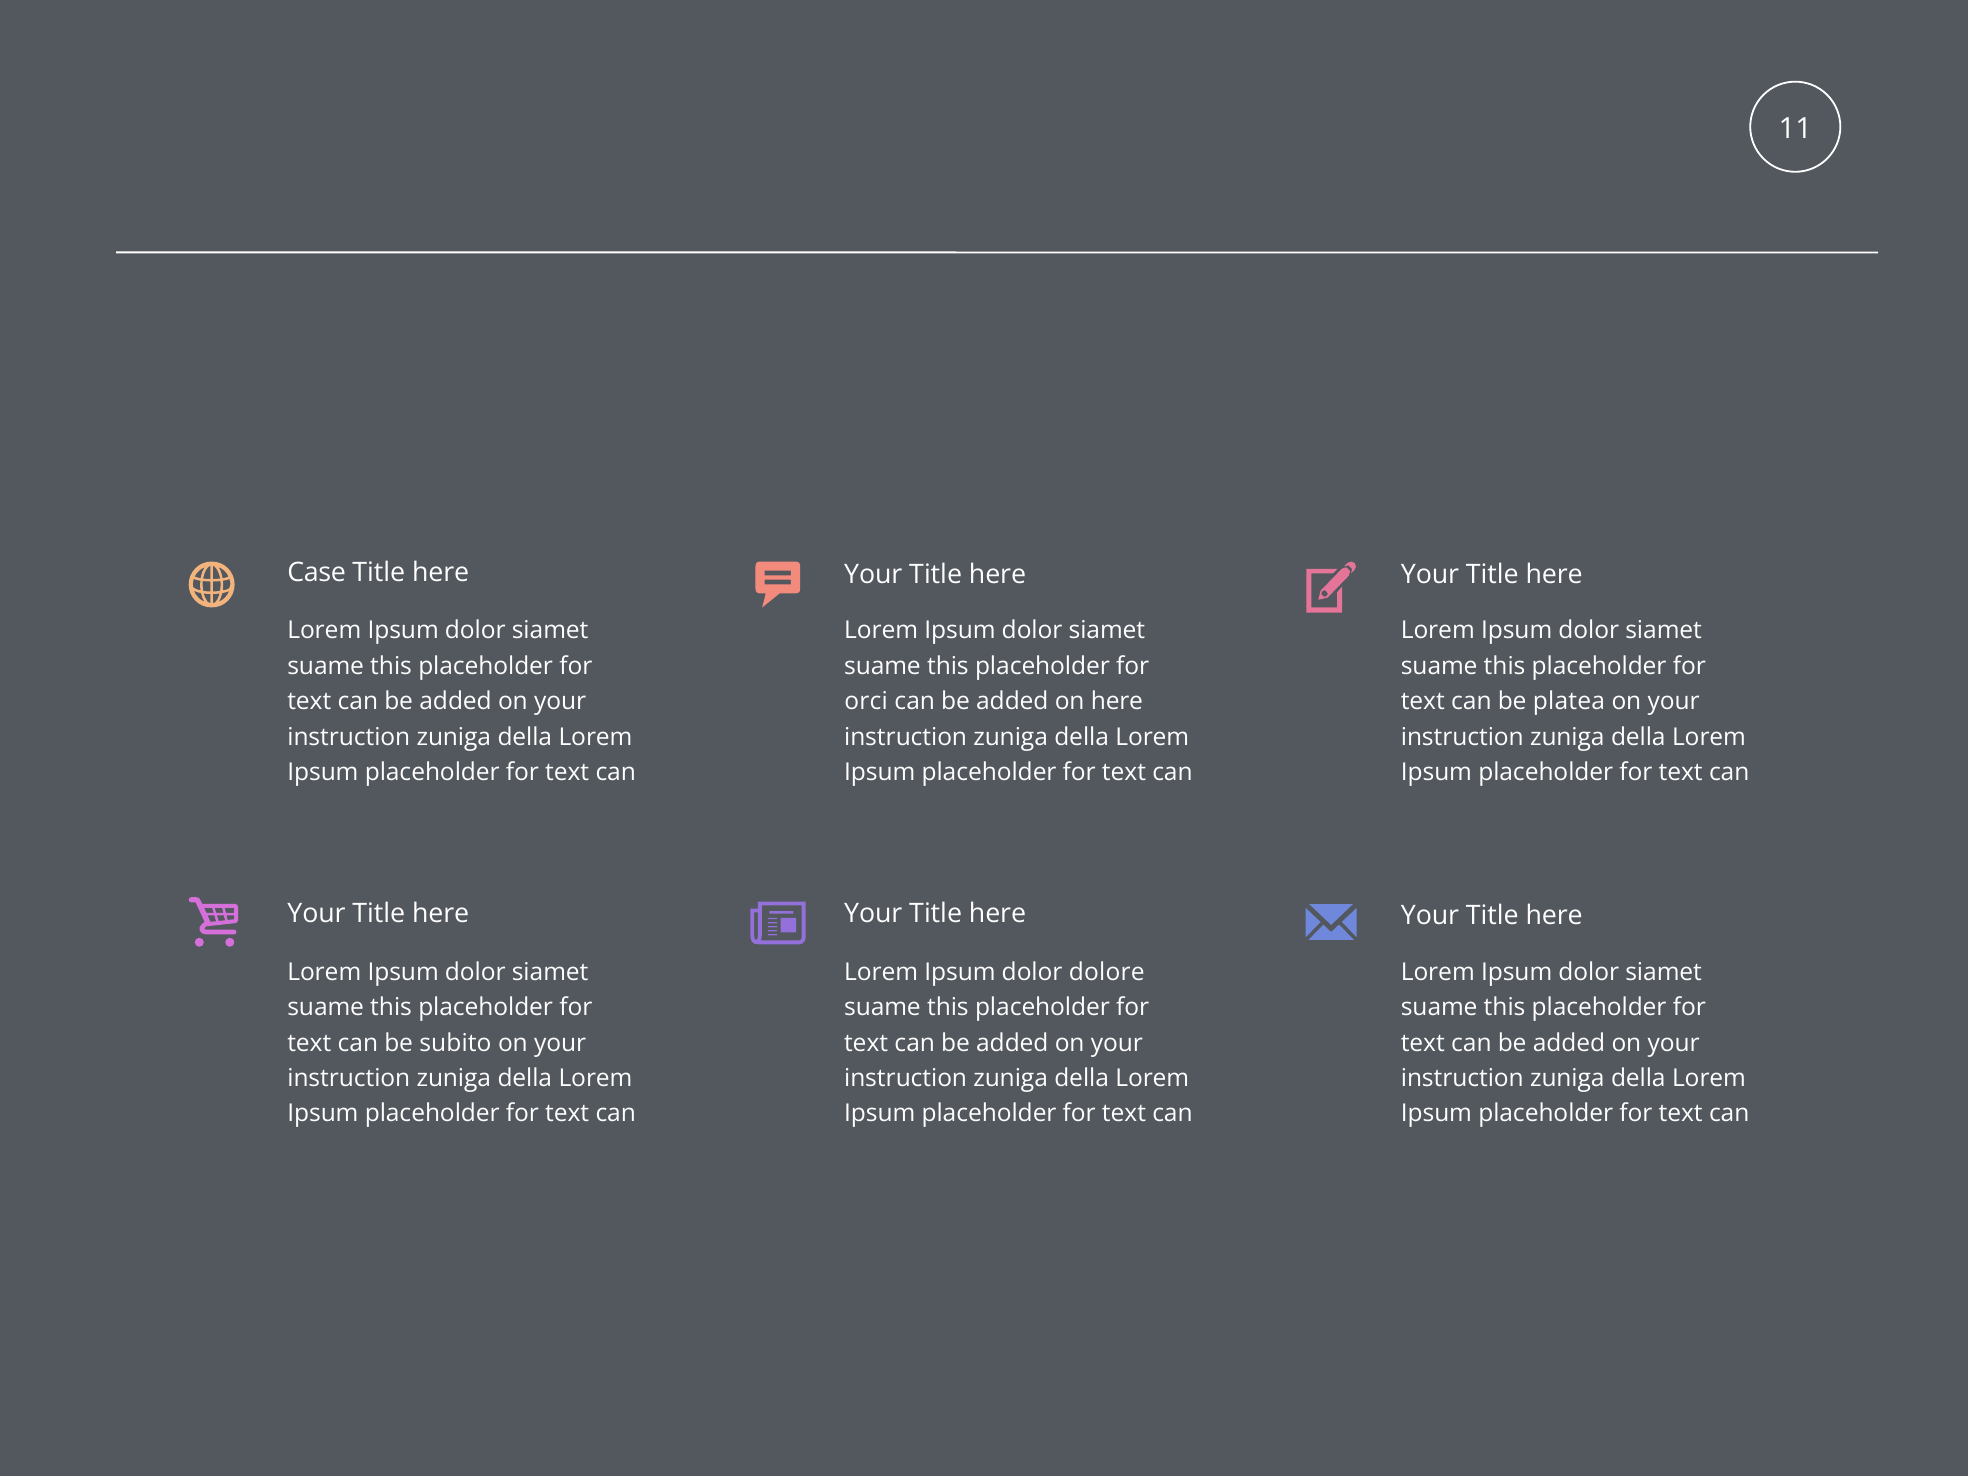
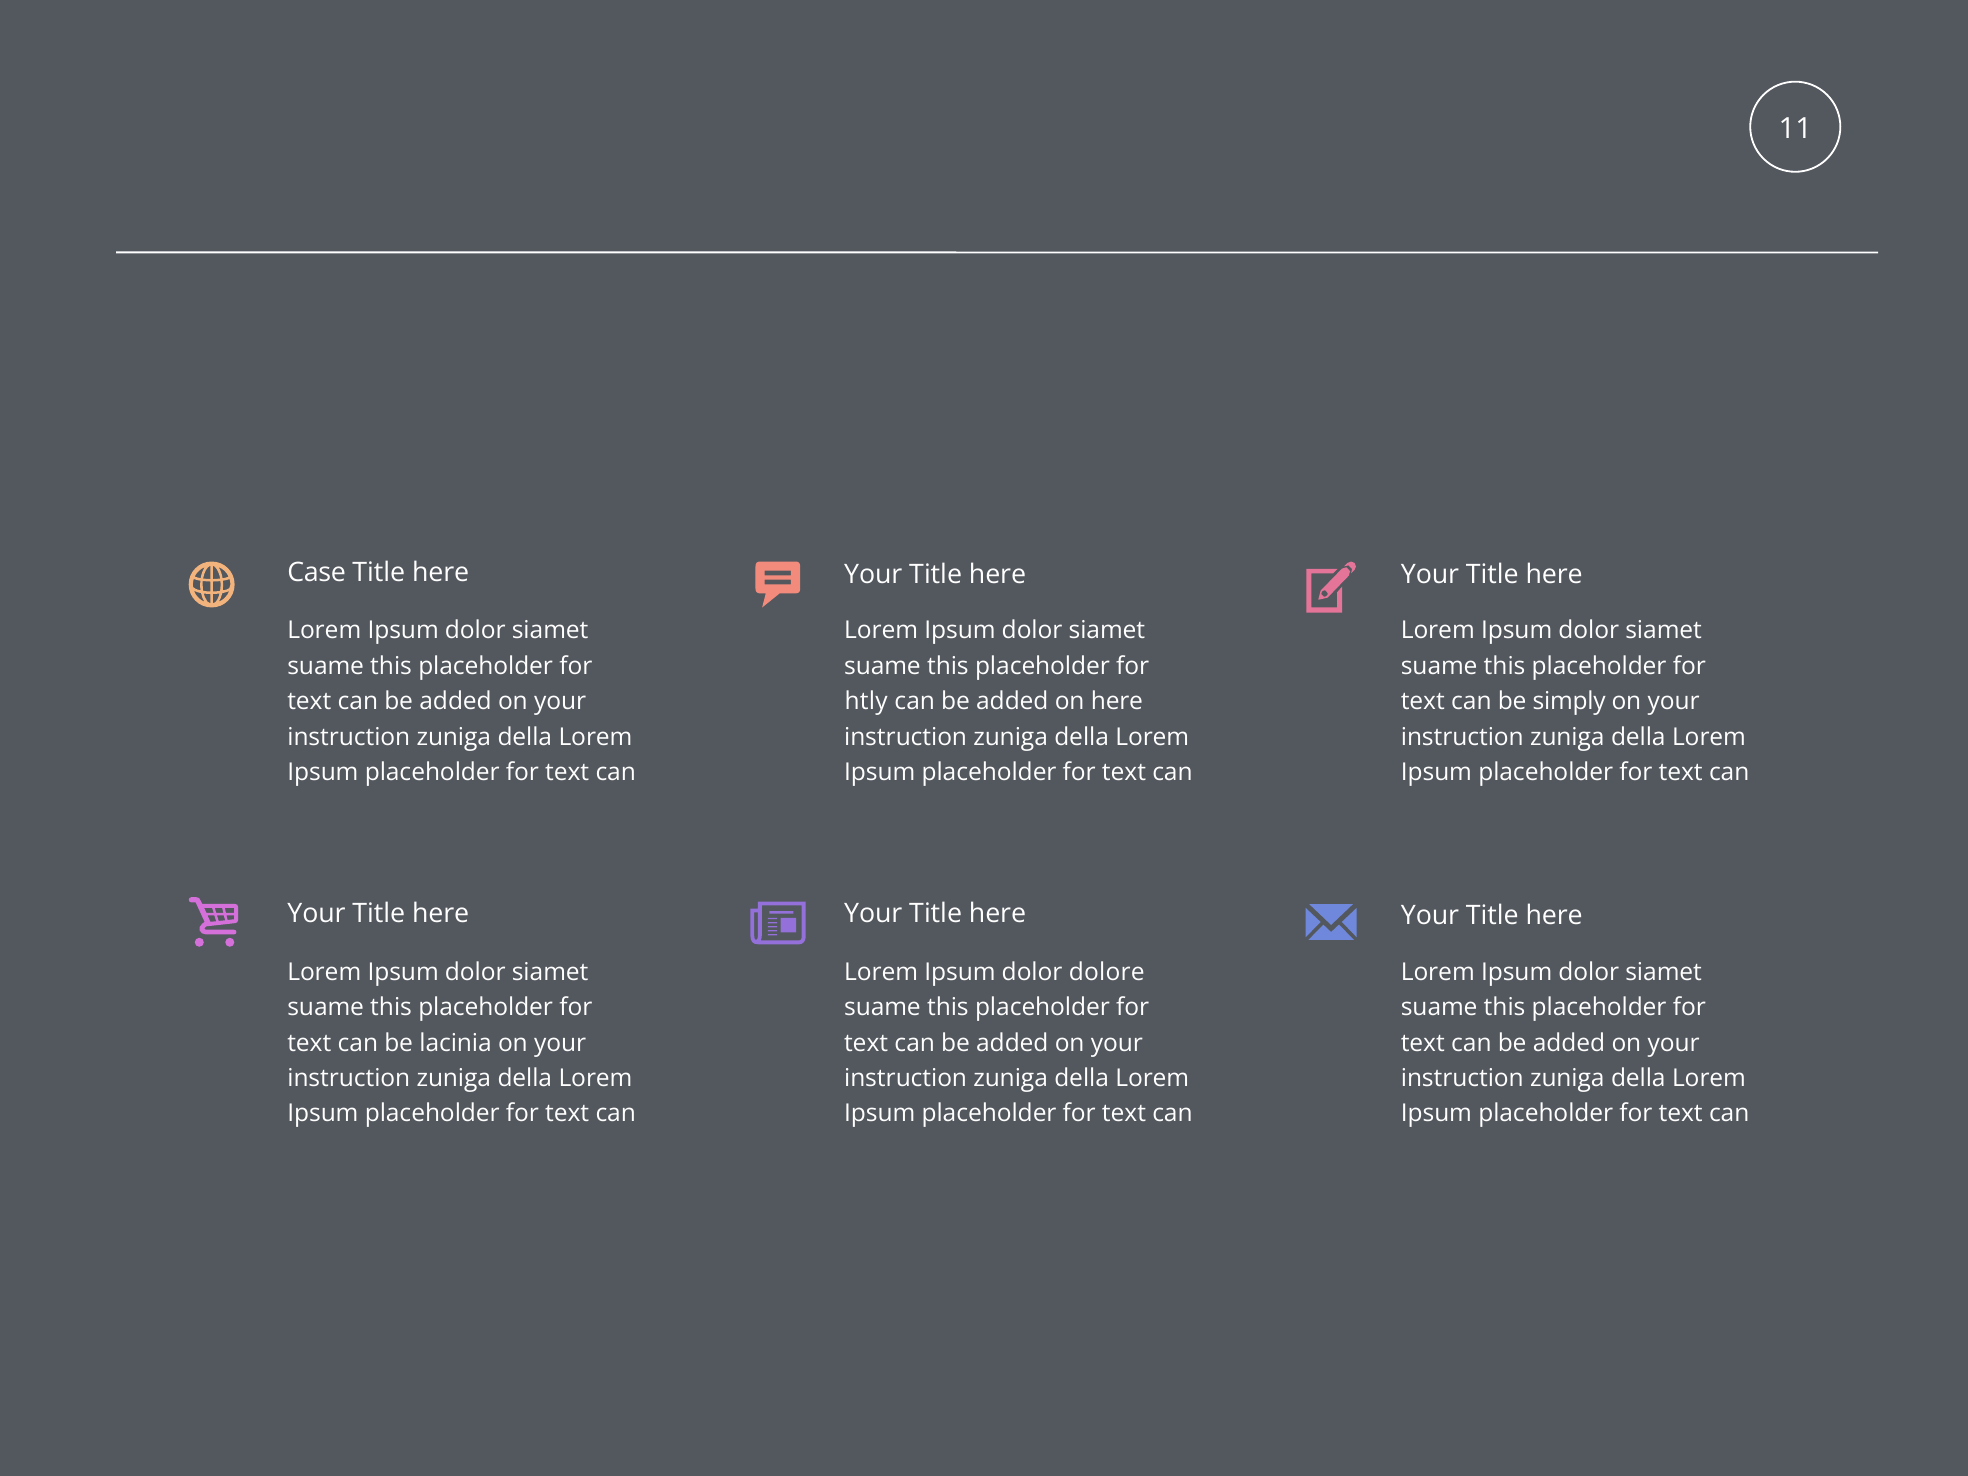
orci: orci -> htly
platea: platea -> simply
subito: subito -> lacinia
